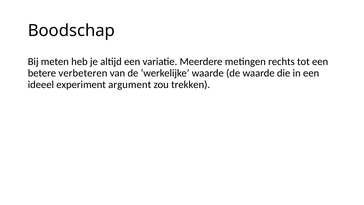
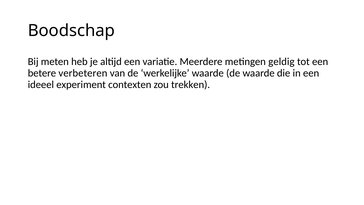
rechts: rechts -> geldig
argument: argument -> contexten
